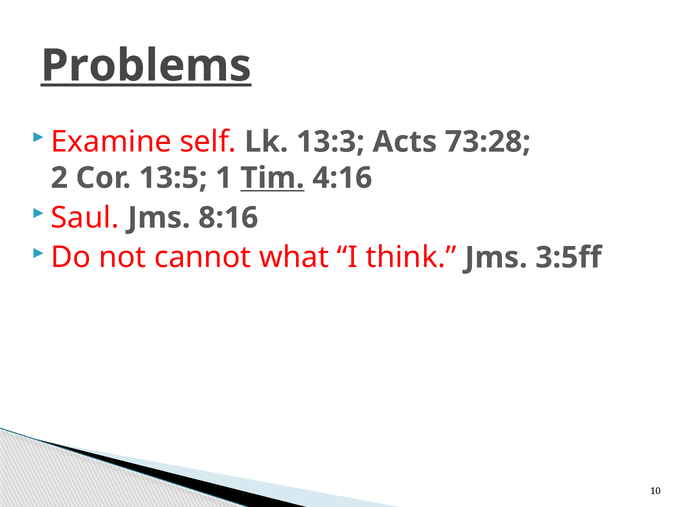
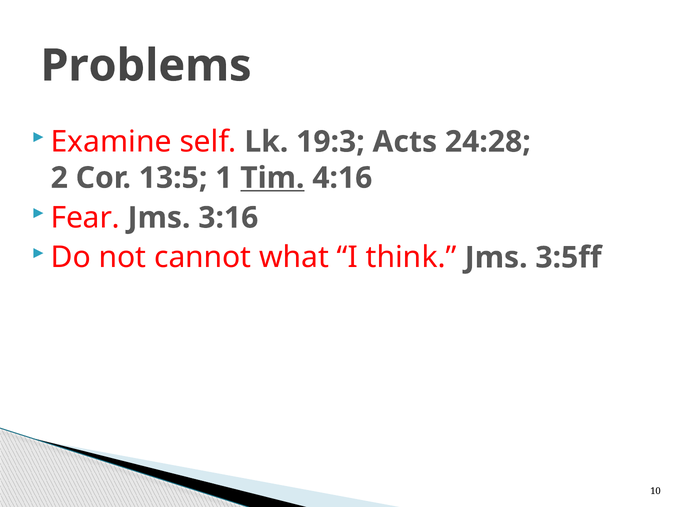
Problems underline: present -> none
13:3: 13:3 -> 19:3
73:28: 73:28 -> 24:28
Saul: Saul -> Fear
8:16: 8:16 -> 3:16
